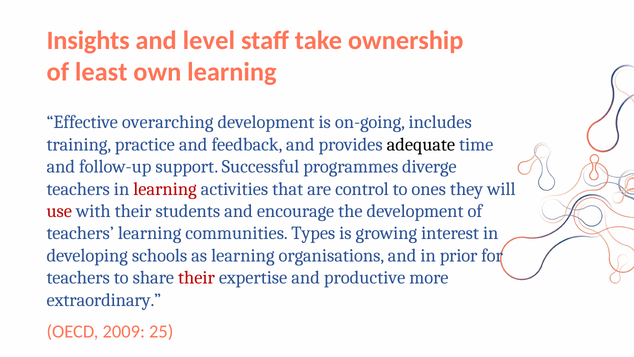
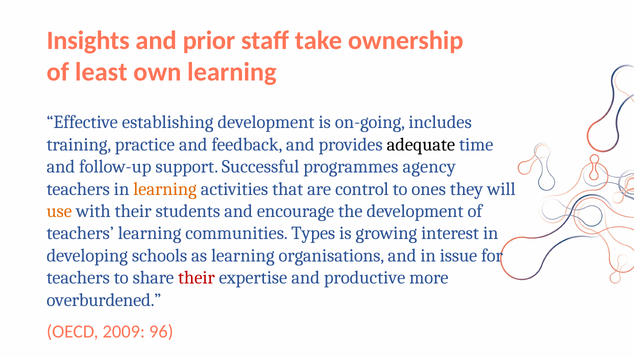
level: level -> prior
overarching: overarching -> establishing
diverge: diverge -> agency
learning at (165, 189) colour: red -> orange
use colour: red -> orange
prior: prior -> issue
extraordinary: extraordinary -> overburdened
25: 25 -> 96
